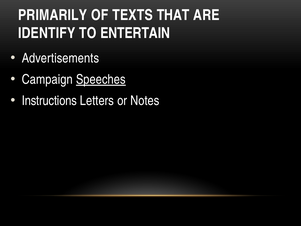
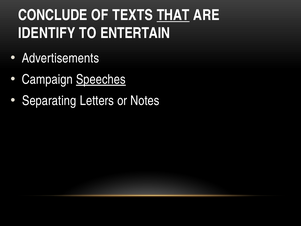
PRIMARILY: PRIMARILY -> CONCLUDE
THAT underline: none -> present
Instructions: Instructions -> Separating
